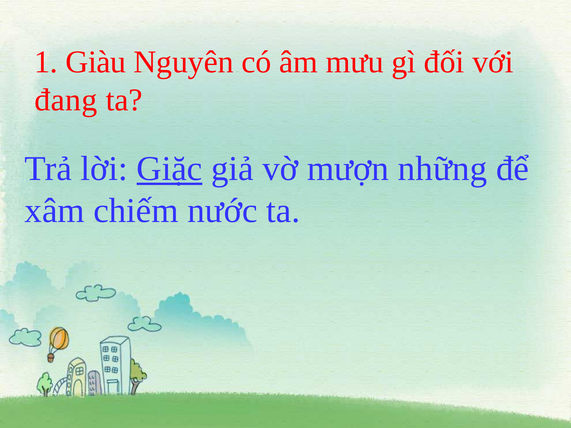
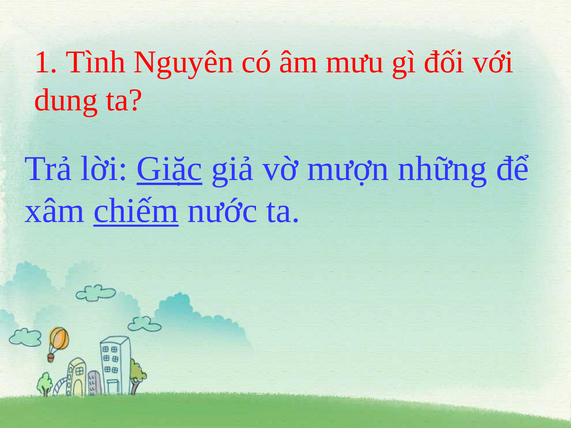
Giàu: Giàu -> Tình
đang: đang -> dung
chiếm underline: none -> present
